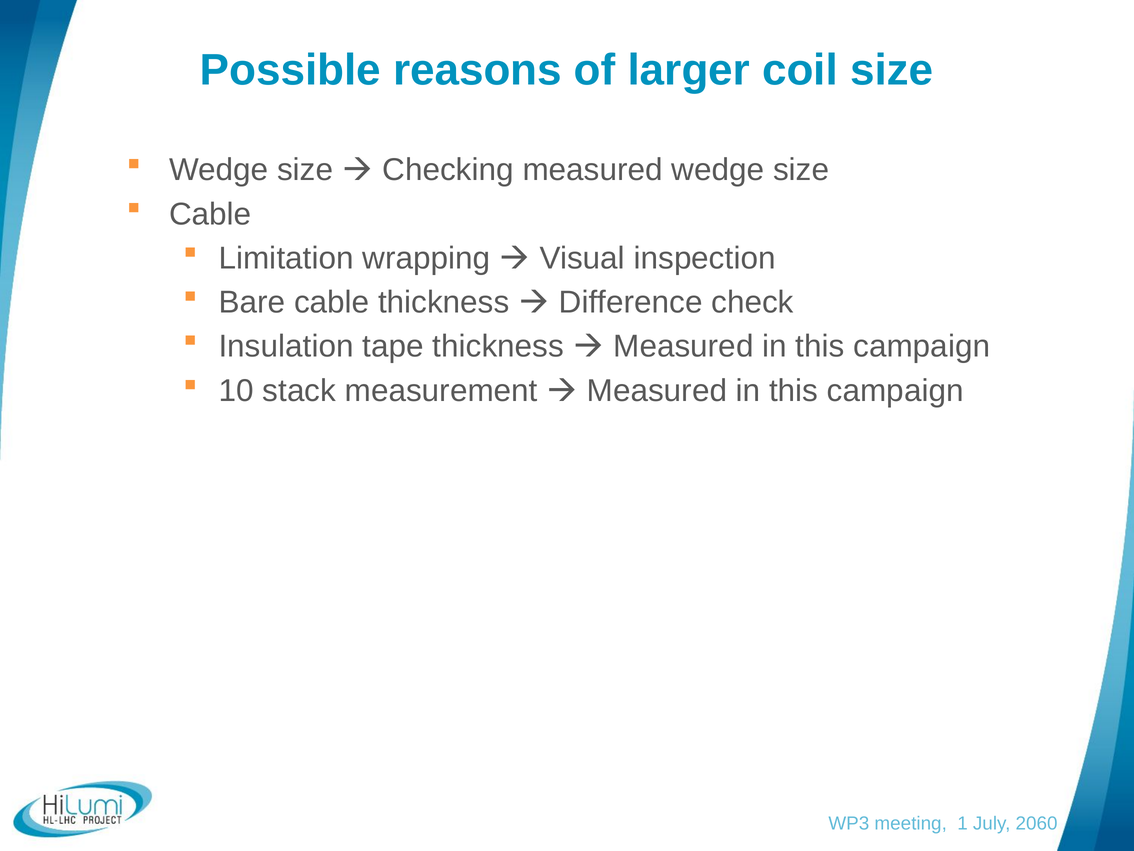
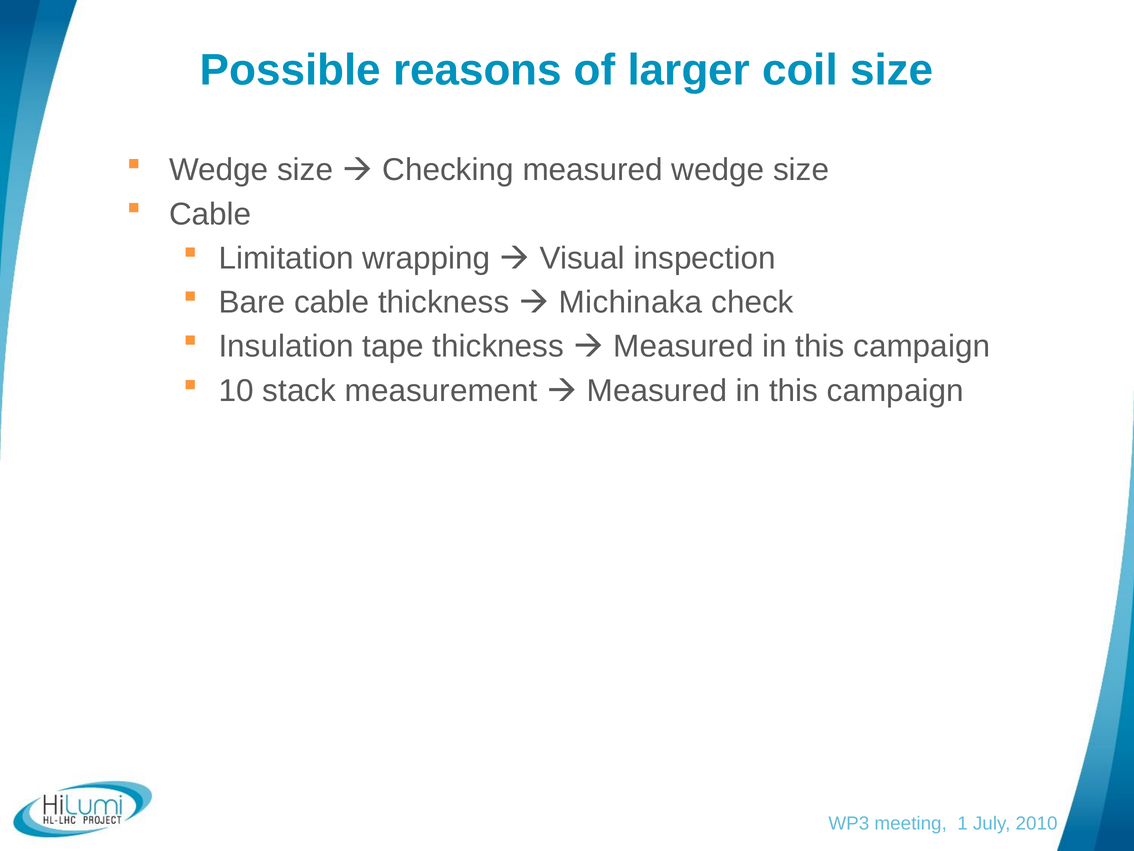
Difference: Difference -> Michinaka
2060: 2060 -> 2010
